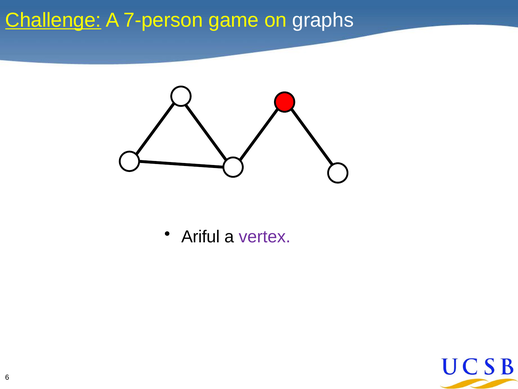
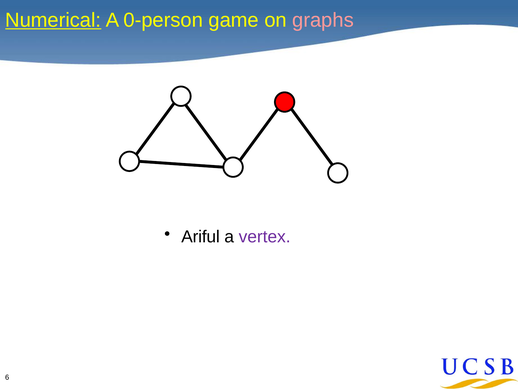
Challenge: Challenge -> Numerical
7-person: 7-person -> 0-person
graphs colour: white -> pink
